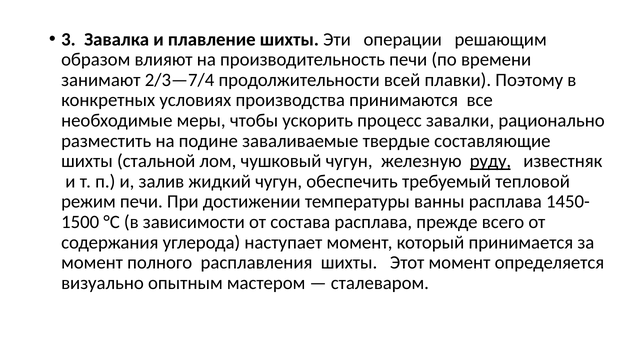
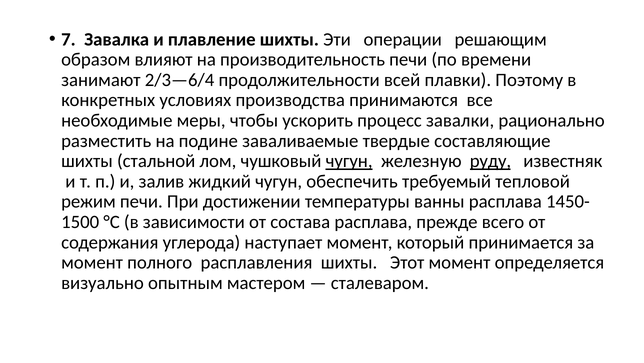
3: 3 -> 7
2/3—7/4: 2/3—7/4 -> 2/3—6/4
чугун at (349, 161) underline: none -> present
